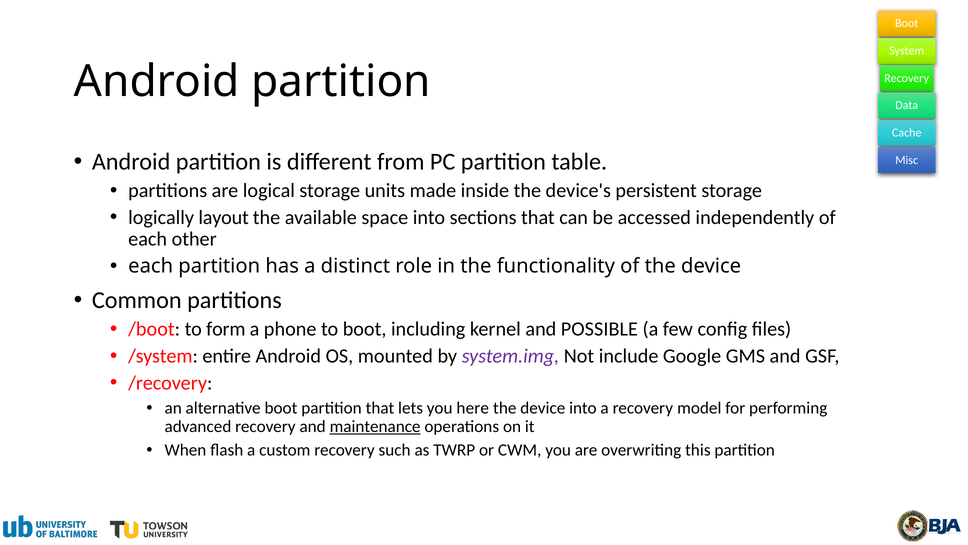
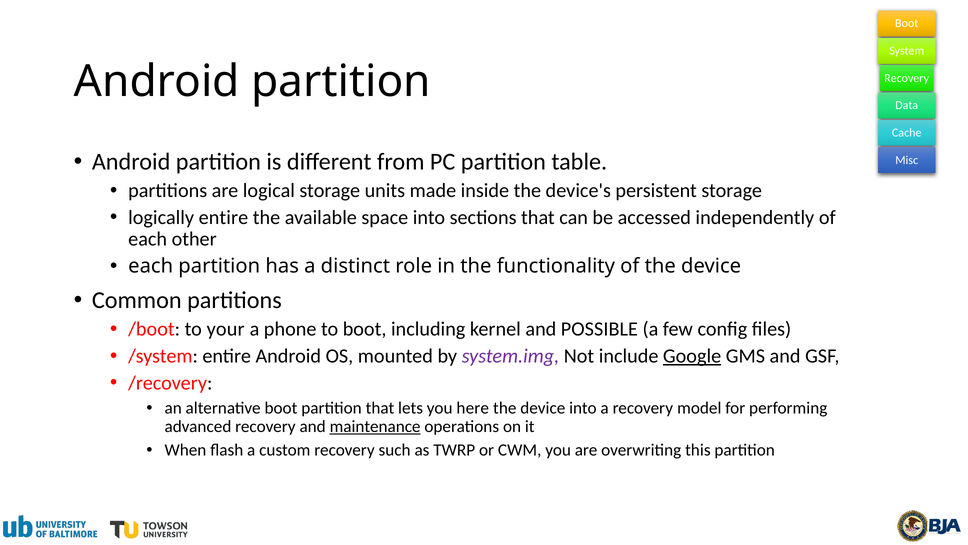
logically layout: layout -> entire
form: form -> your
Google underline: none -> present
